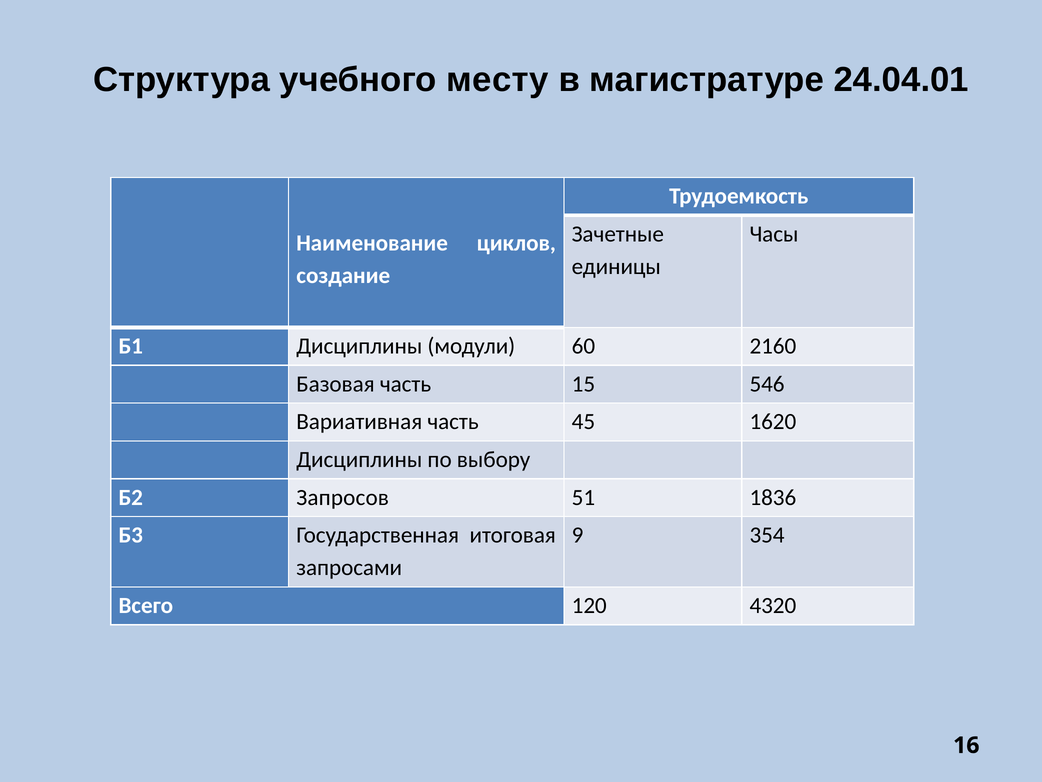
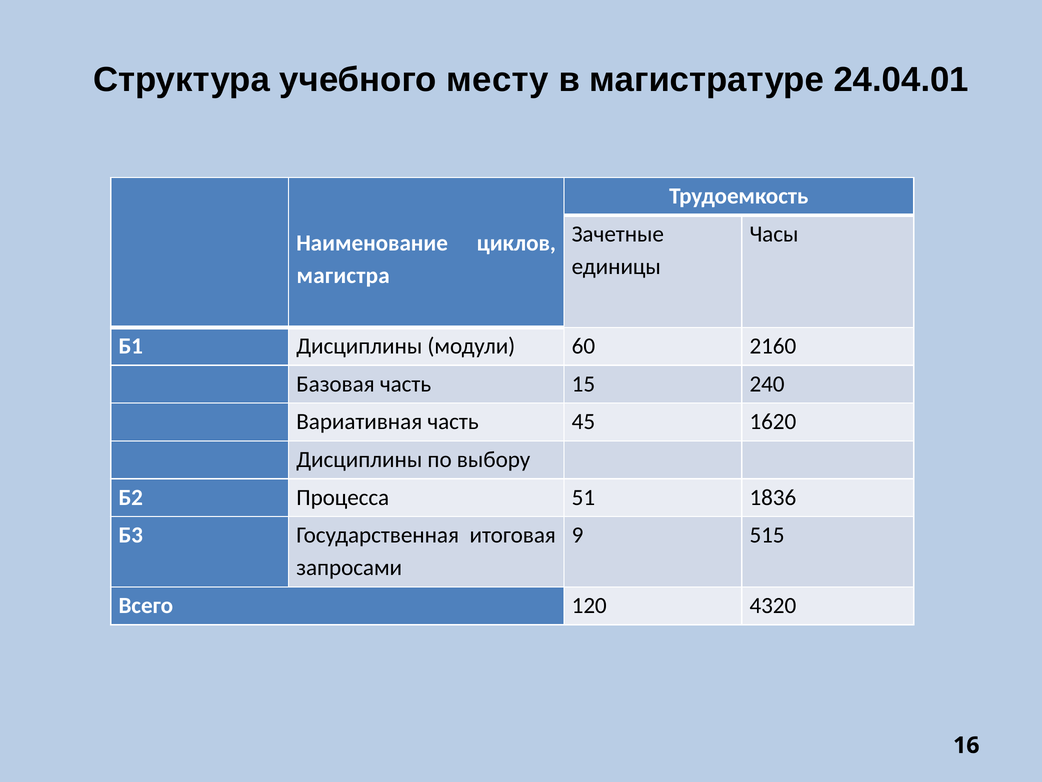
создание: создание -> магистра
546: 546 -> 240
Запросов: Запросов -> Процесса
354: 354 -> 515
